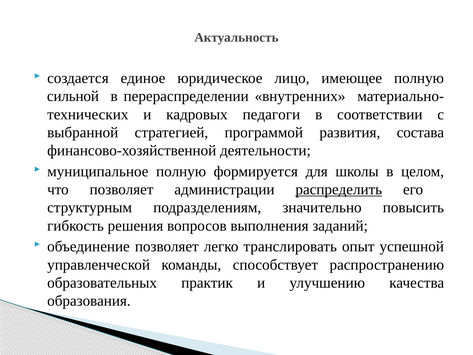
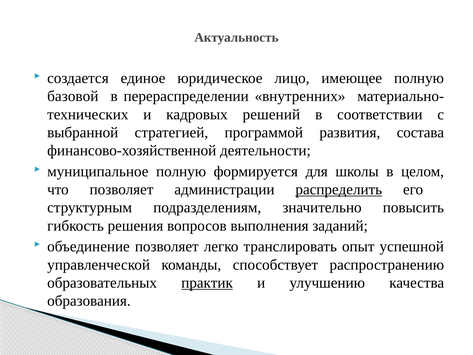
сильной: сильной -> базовой
педагоги: педагоги -> решений
практик underline: none -> present
